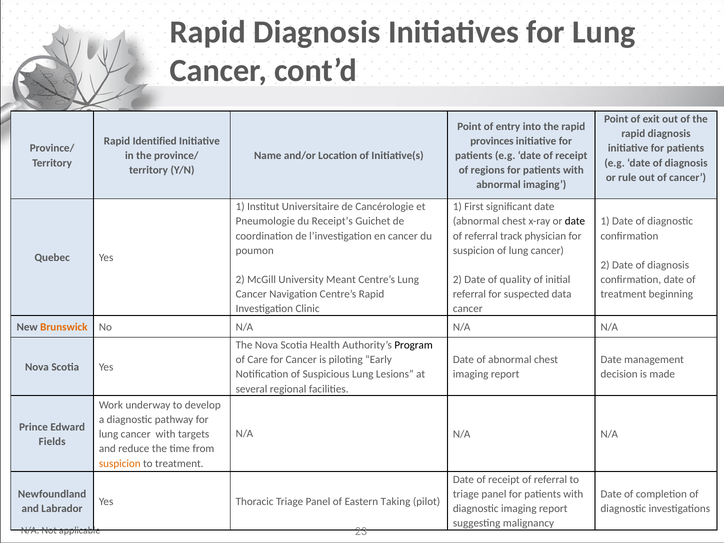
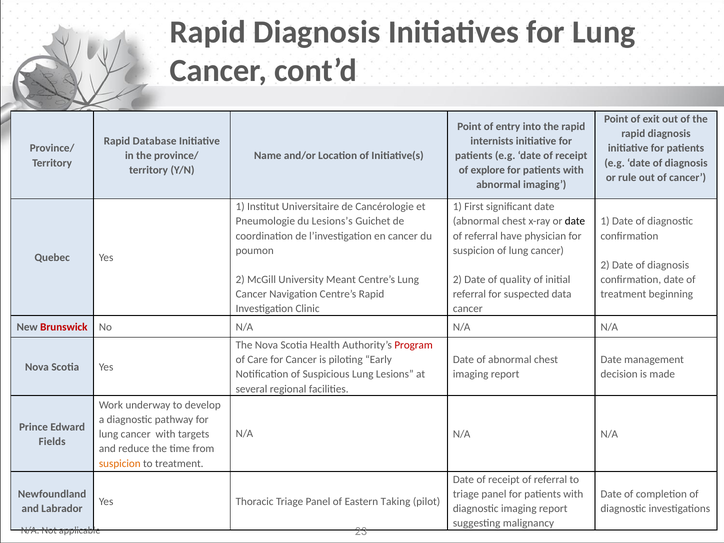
Identified: Identified -> Database
provinces: provinces -> internists
regions: regions -> explore
Receipt’s: Receipt’s -> Lesions’s
track: track -> have
Brunswick colour: orange -> red
Program colour: black -> red
